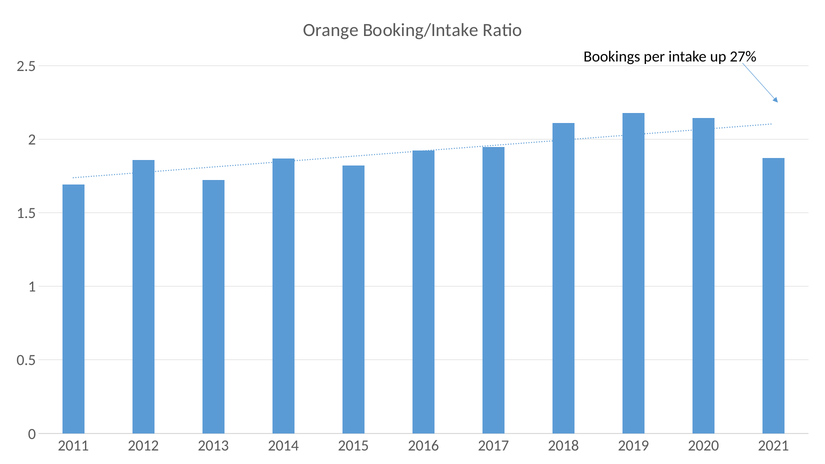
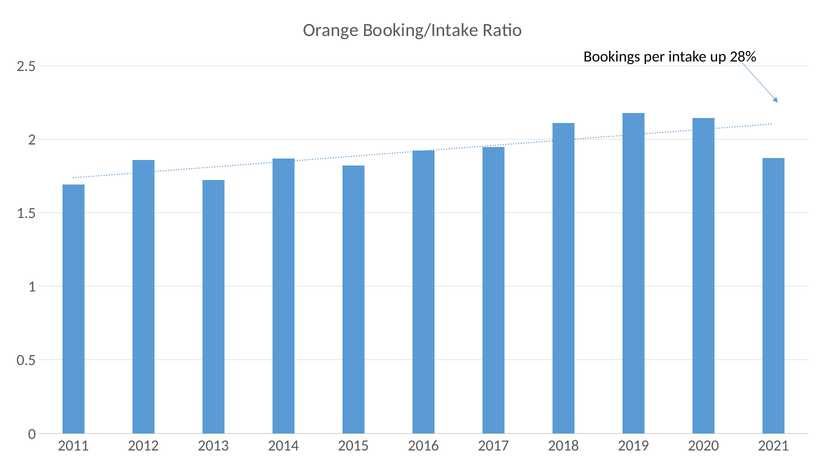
27%: 27% -> 28%
